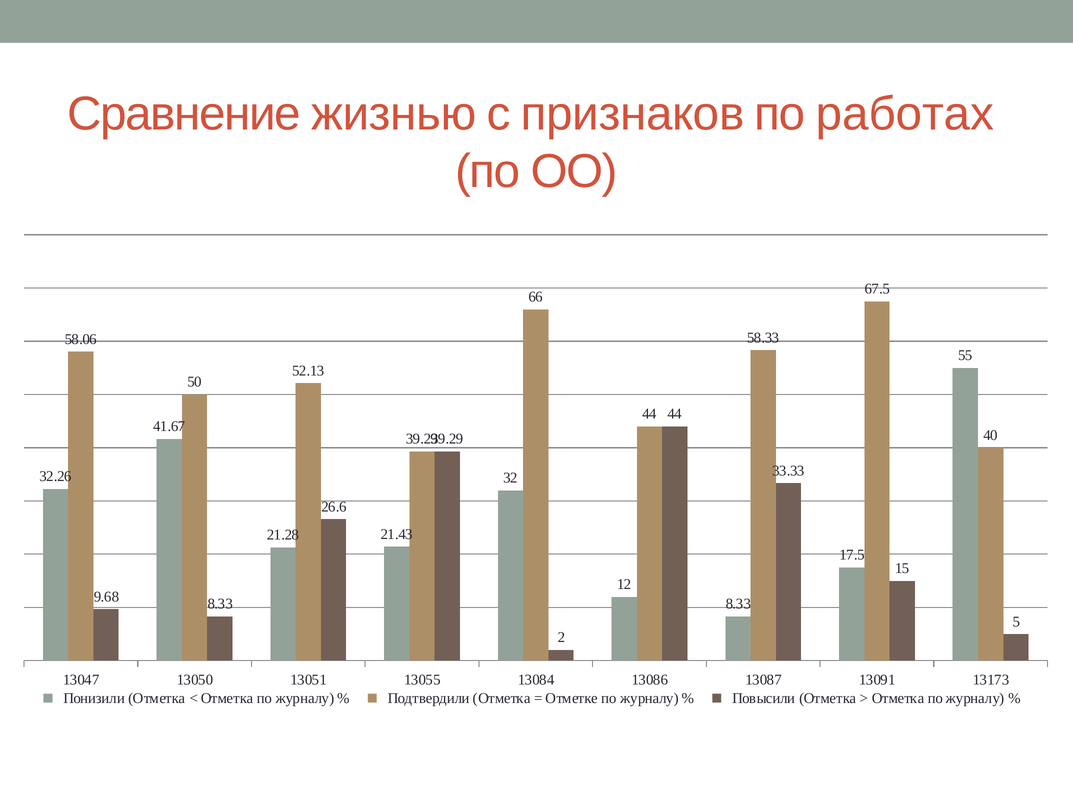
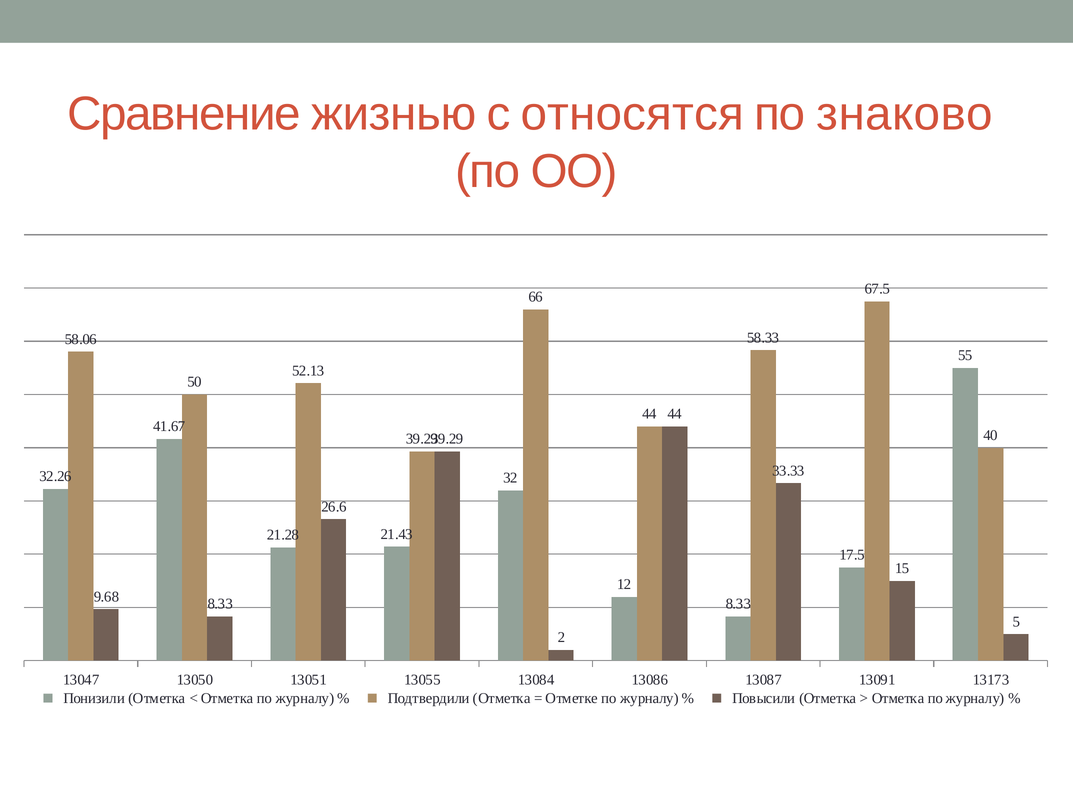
признаков: признаков -> относятся
работах: работах -> знаково
